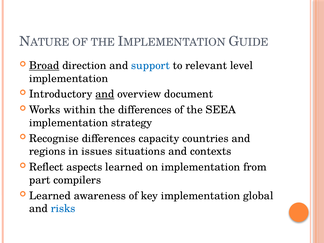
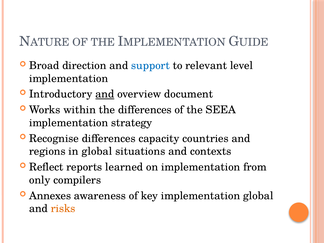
Broad underline: present -> none
in issues: issues -> global
aspects: aspects -> reports
part: part -> only
Learned at (50, 196): Learned -> Annexes
risks colour: blue -> orange
